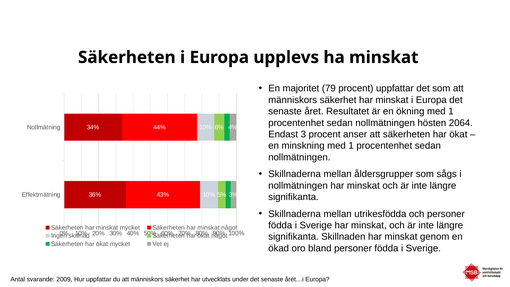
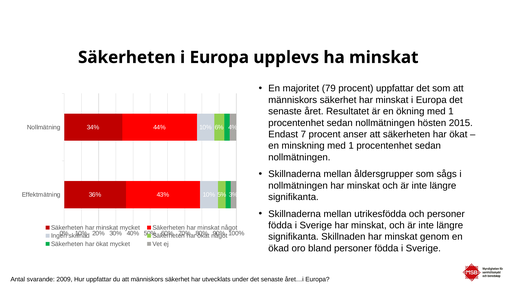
2064: 2064 -> 2015
3: 3 -> 7
